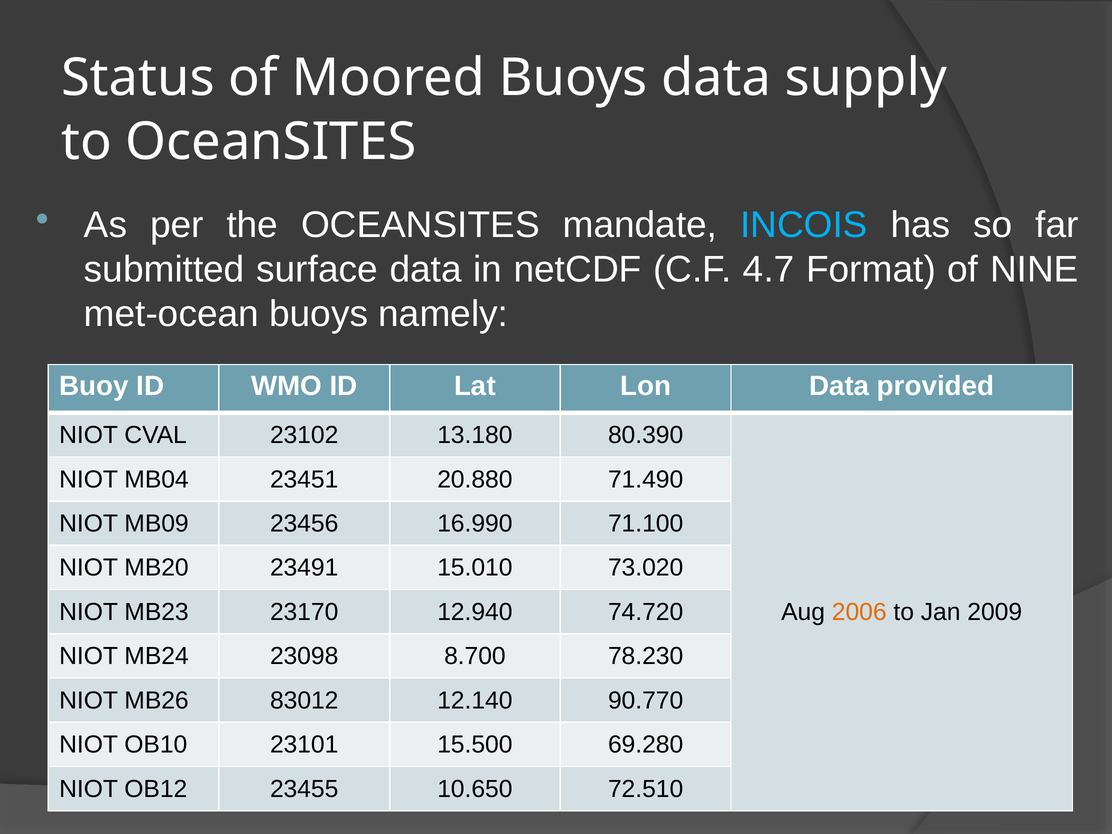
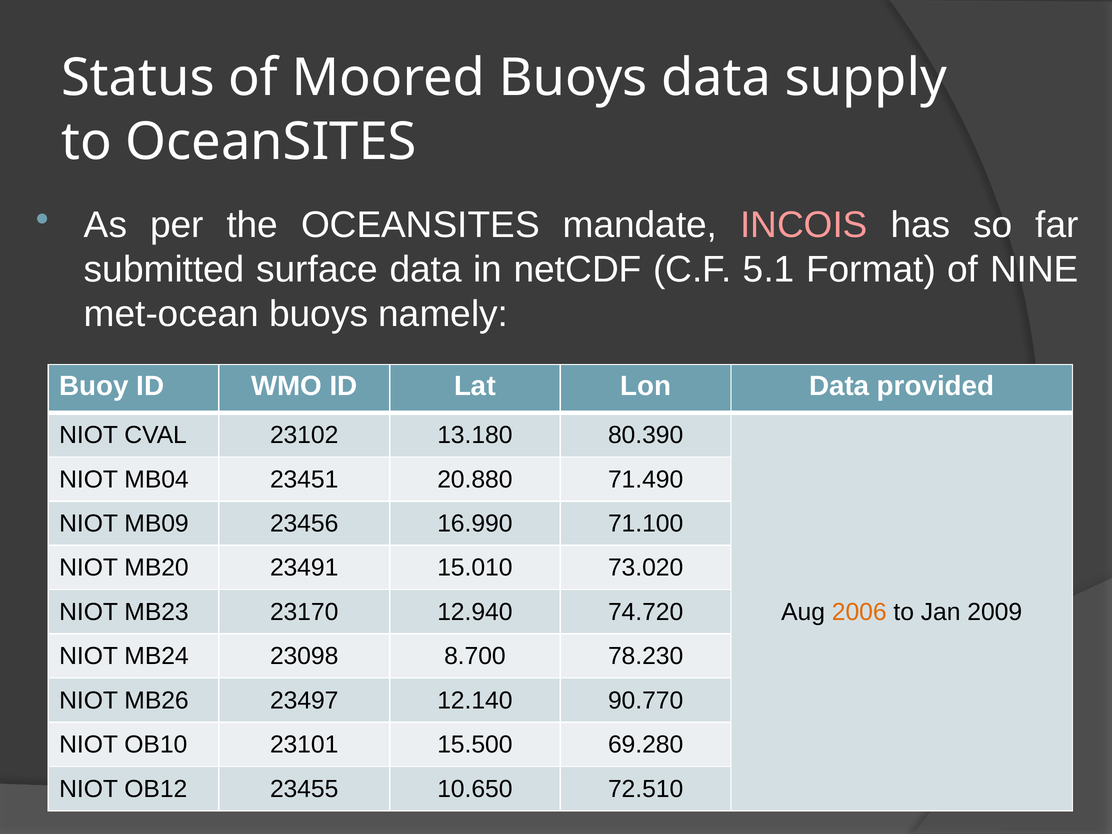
INCOIS colour: light blue -> pink
4.7: 4.7 -> 5.1
83012: 83012 -> 23497
